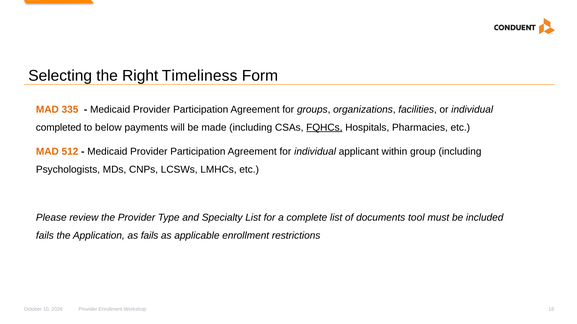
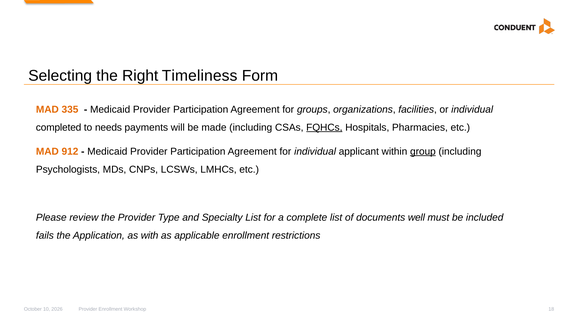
below: below -> needs
512: 512 -> 912
group underline: none -> present
tool: tool -> well
as fails: fails -> with
